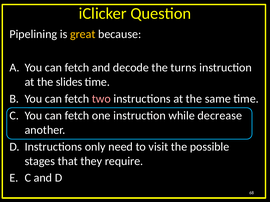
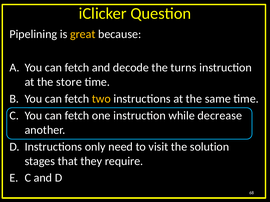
slides: slides -> store
two colour: pink -> yellow
possible: possible -> solution
